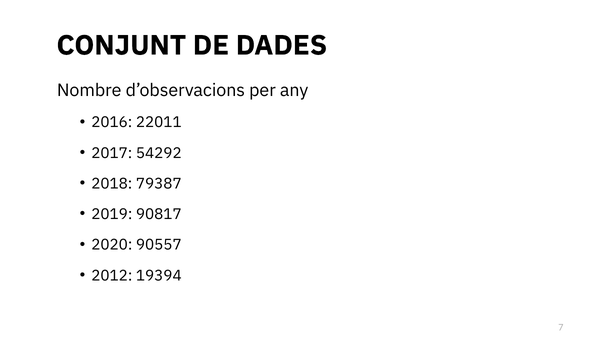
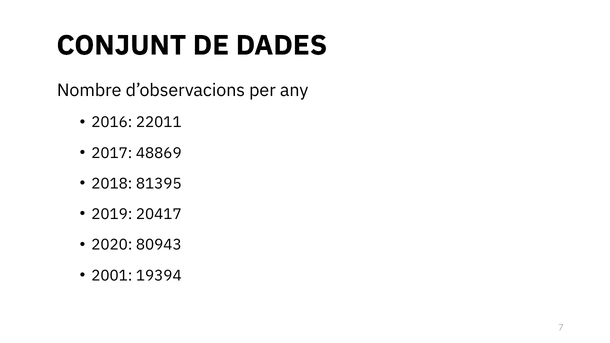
54292: 54292 -> 48869
79387: 79387 -> 81395
90817: 90817 -> 20417
90557: 90557 -> 80943
2012: 2012 -> 2001
